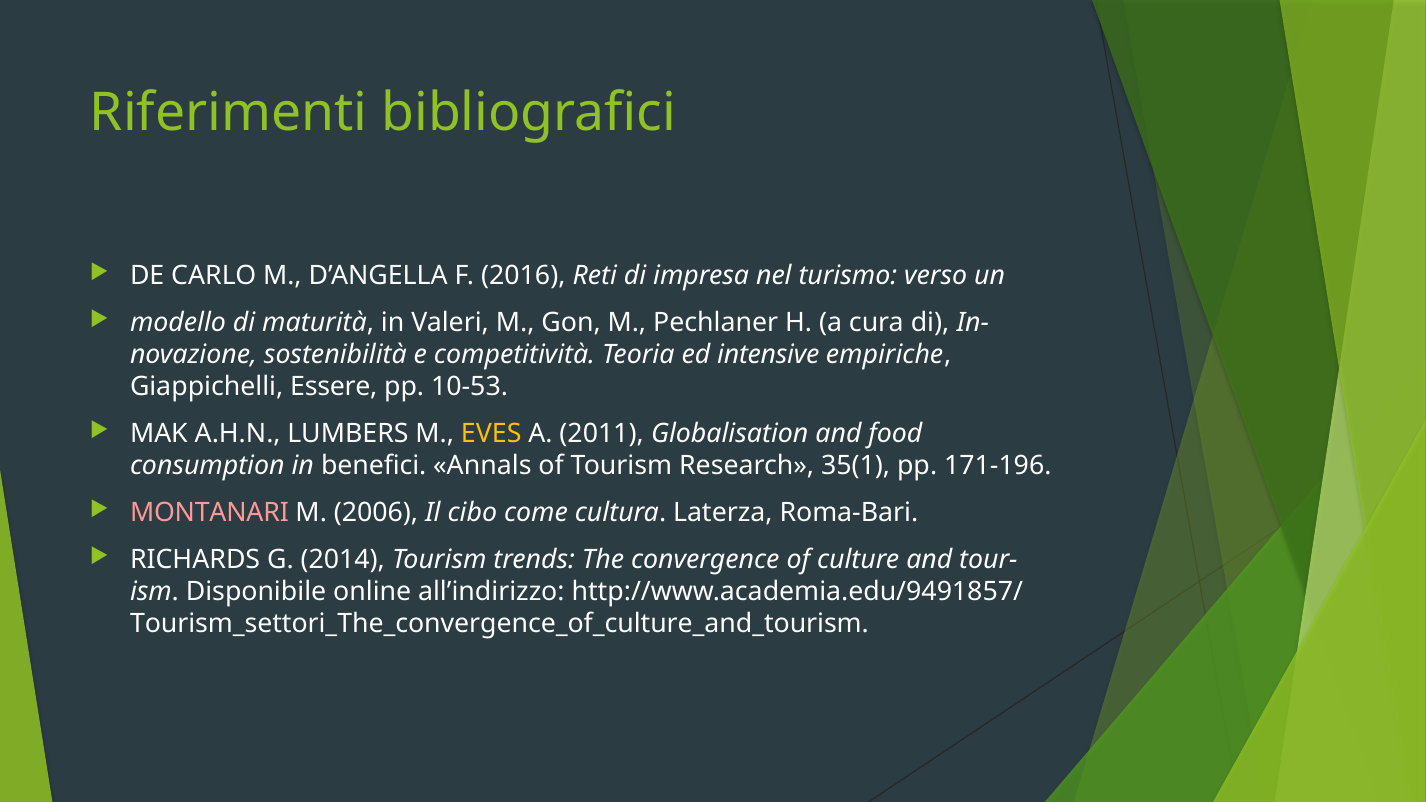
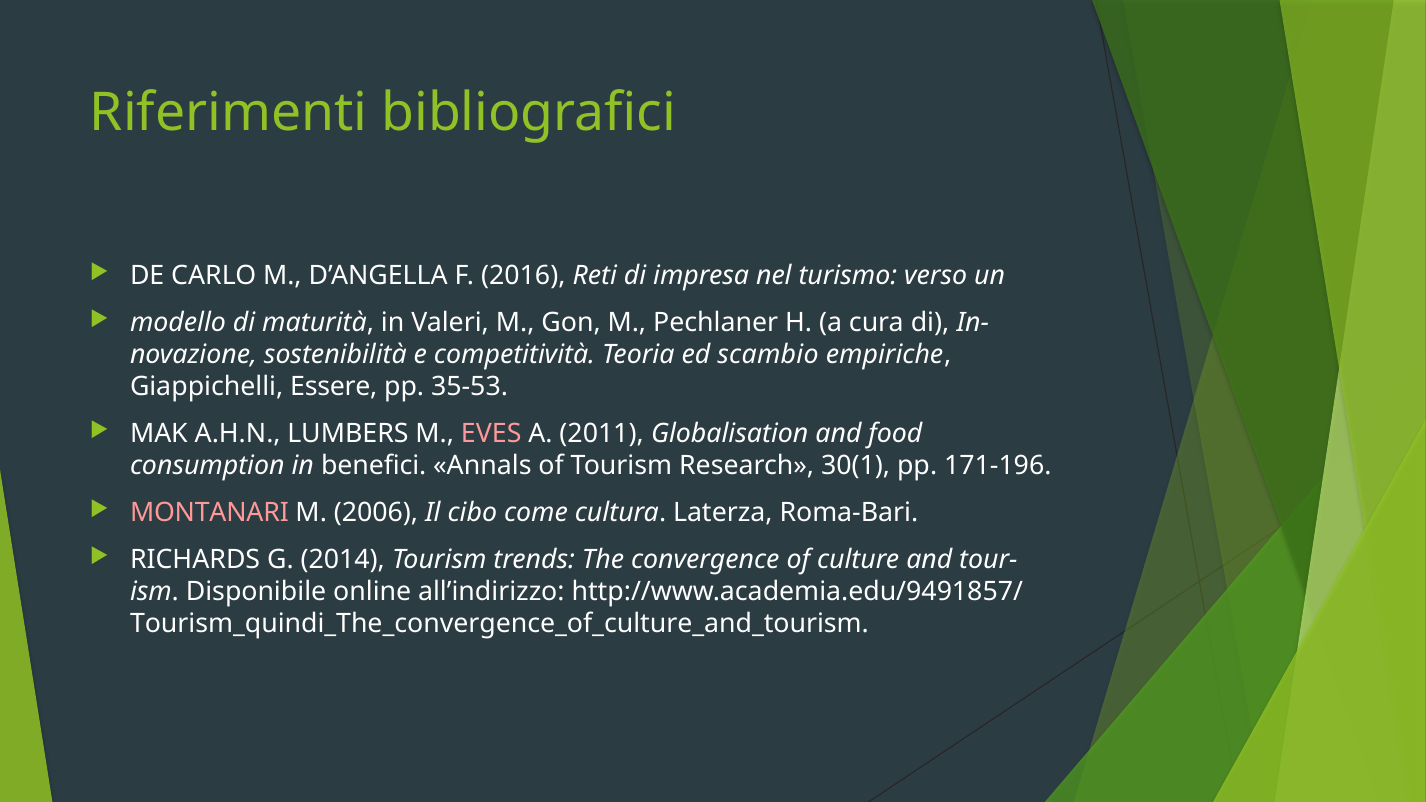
intensive: intensive -> scambio
10-53: 10-53 -> 35-53
EVES colour: yellow -> pink
35(1: 35(1 -> 30(1
Tourism_settori_The_convergence_of_culture_and_tourism: Tourism_settori_The_convergence_of_culture_and_tourism -> Tourism_quindi_The_convergence_of_culture_and_tourism
